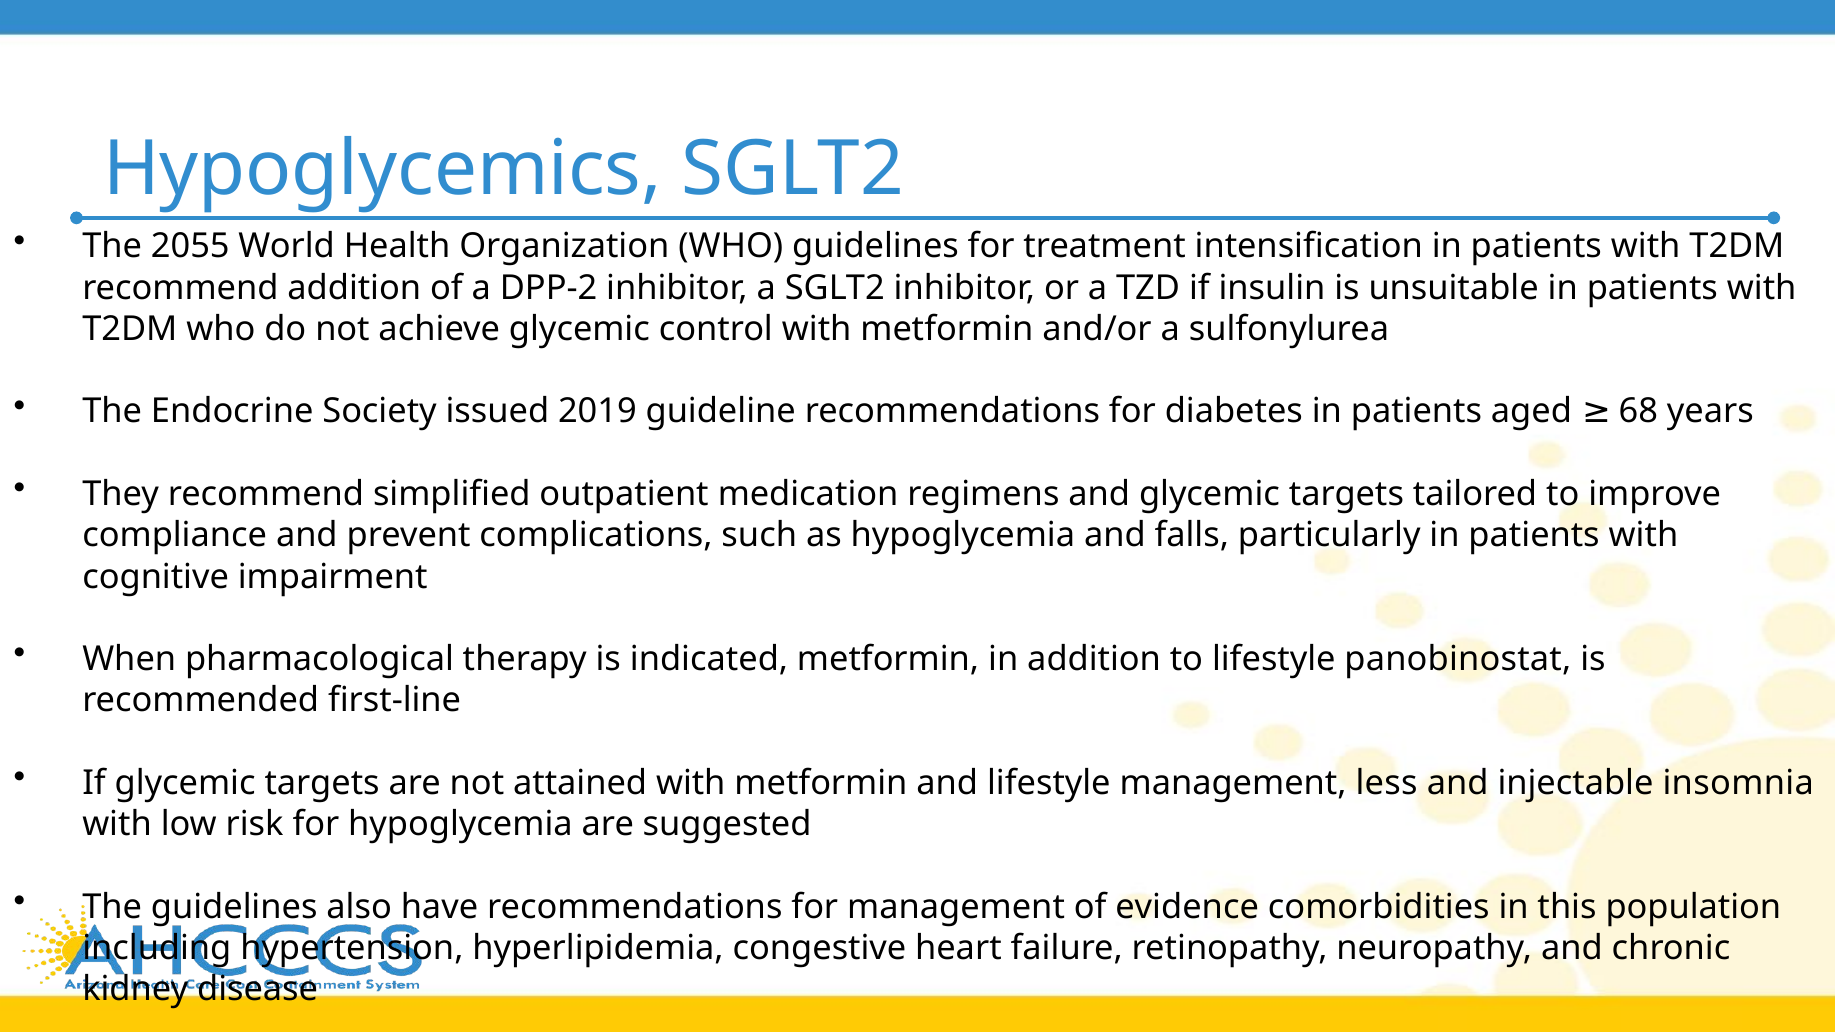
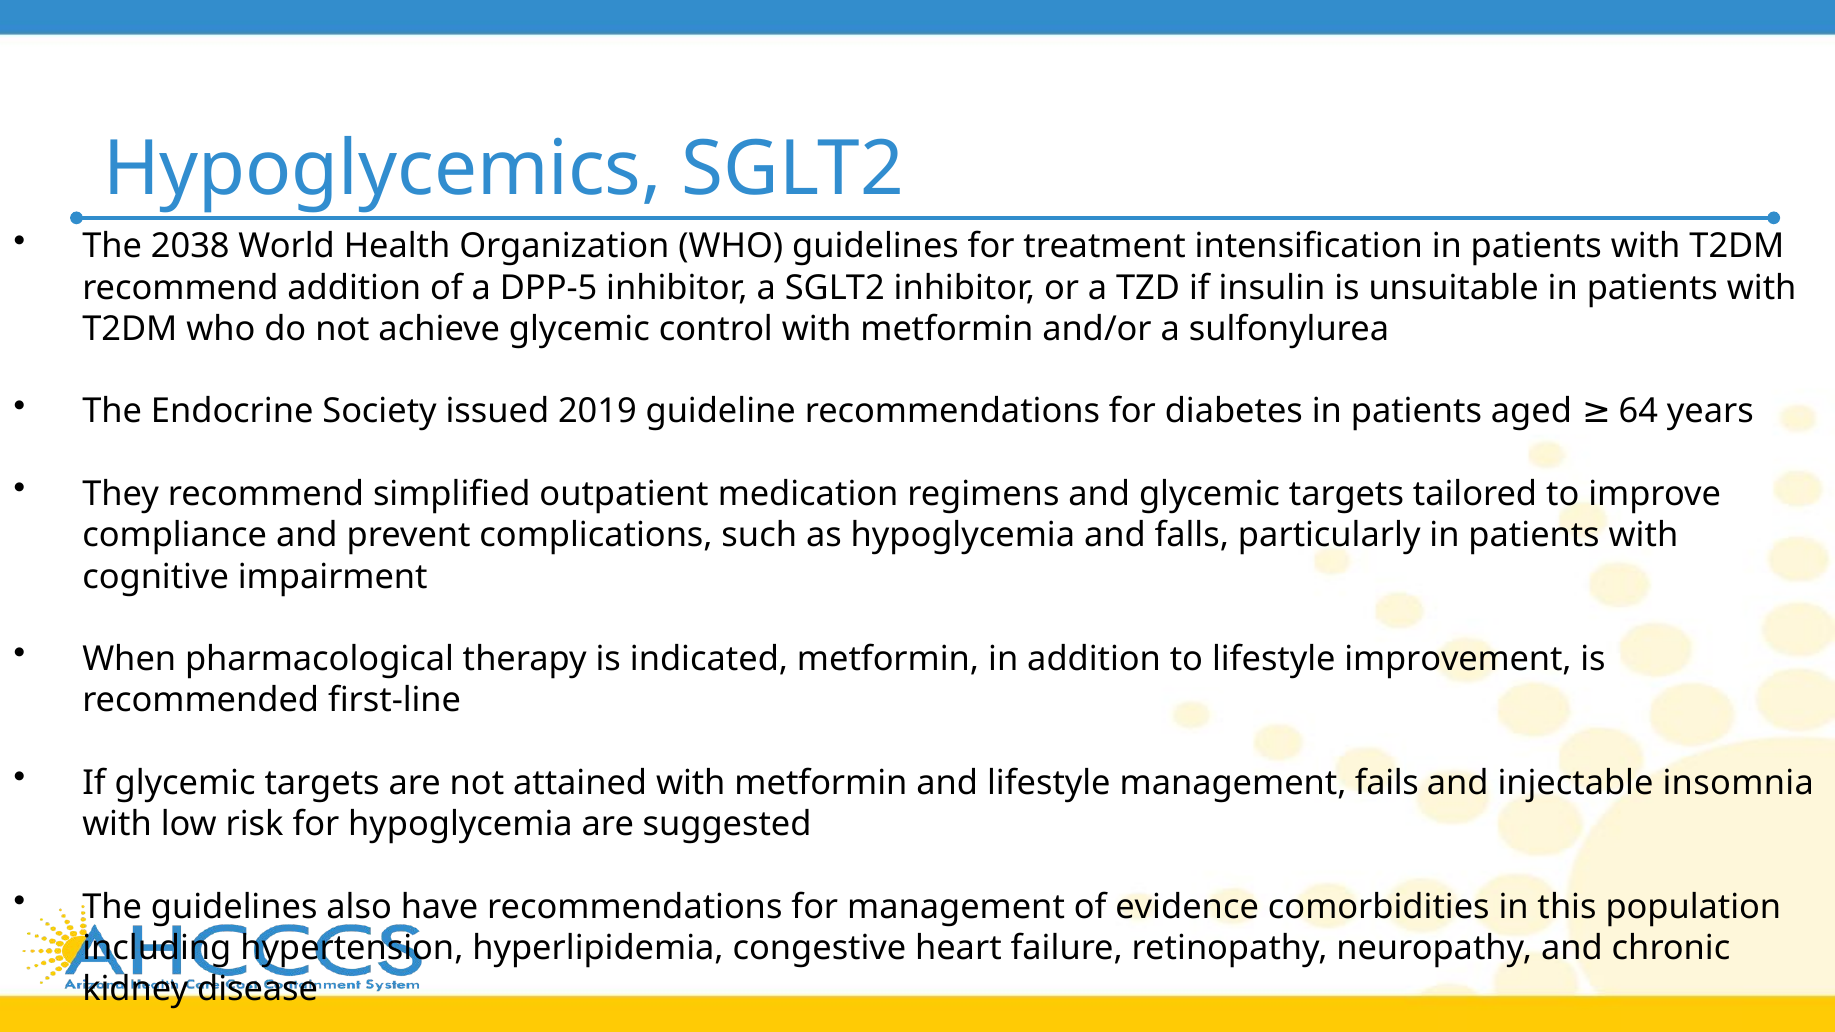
2055: 2055 -> 2038
DPP-2: DPP-2 -> DPP-5
68: 68 -> 64
panobinostat: panobinostat -> improvement
less: less -> fails
